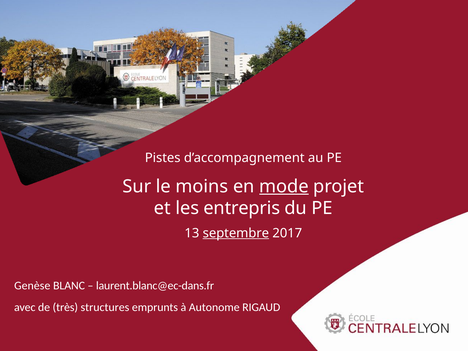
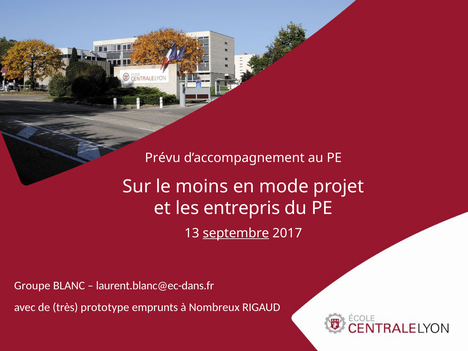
Pistes: Pistes -> Prévu
mode underline: present -> none
Genèse: Genèse -> Groupe
structures: structures -> prototype
Autonome: Autonome -> Nombreux
